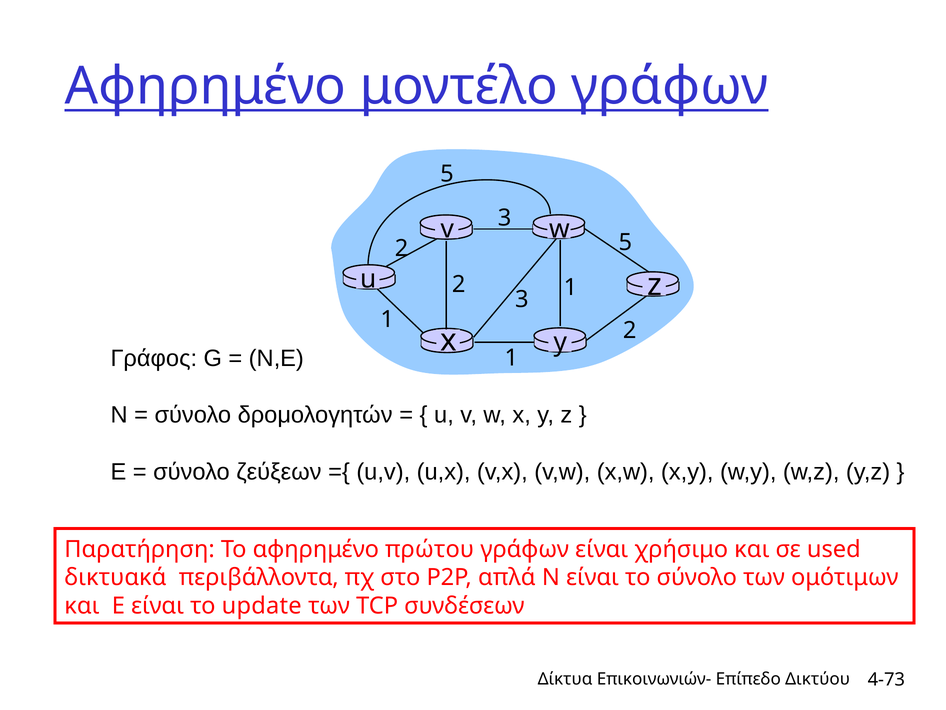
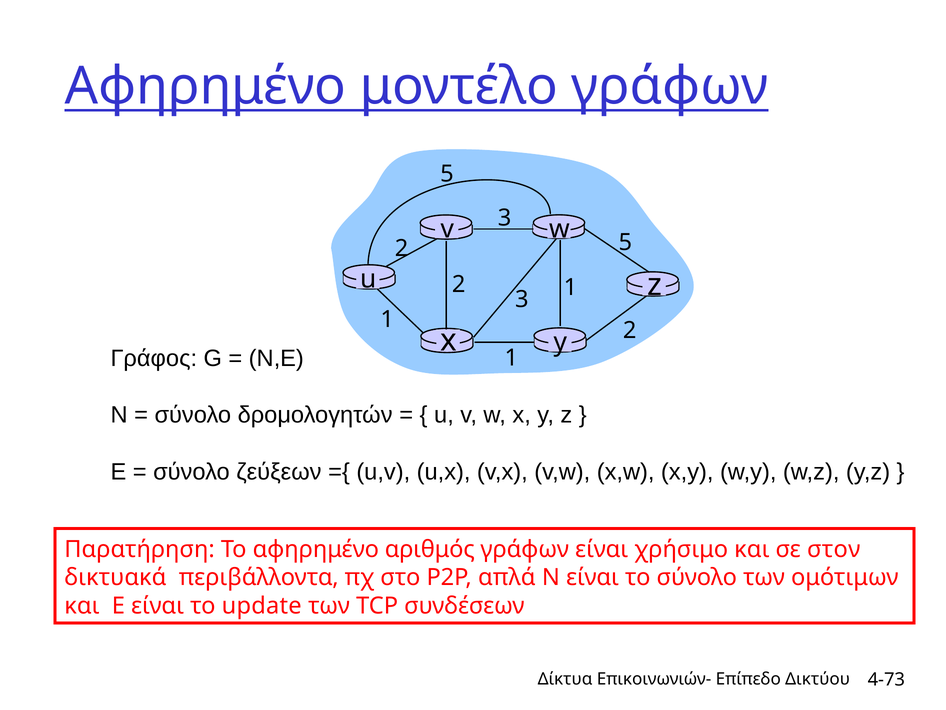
πρώτου: πρώτου -> αριθμός
used: used -> στον
